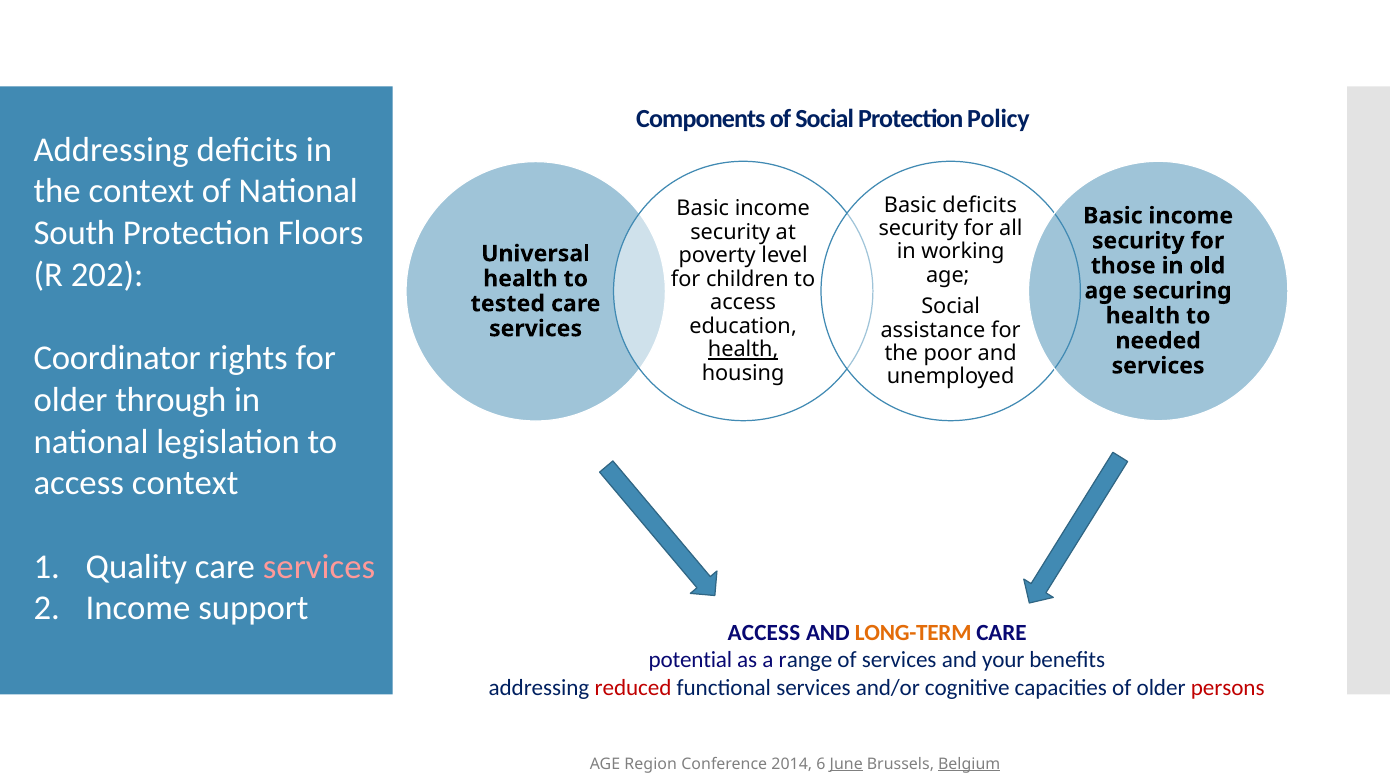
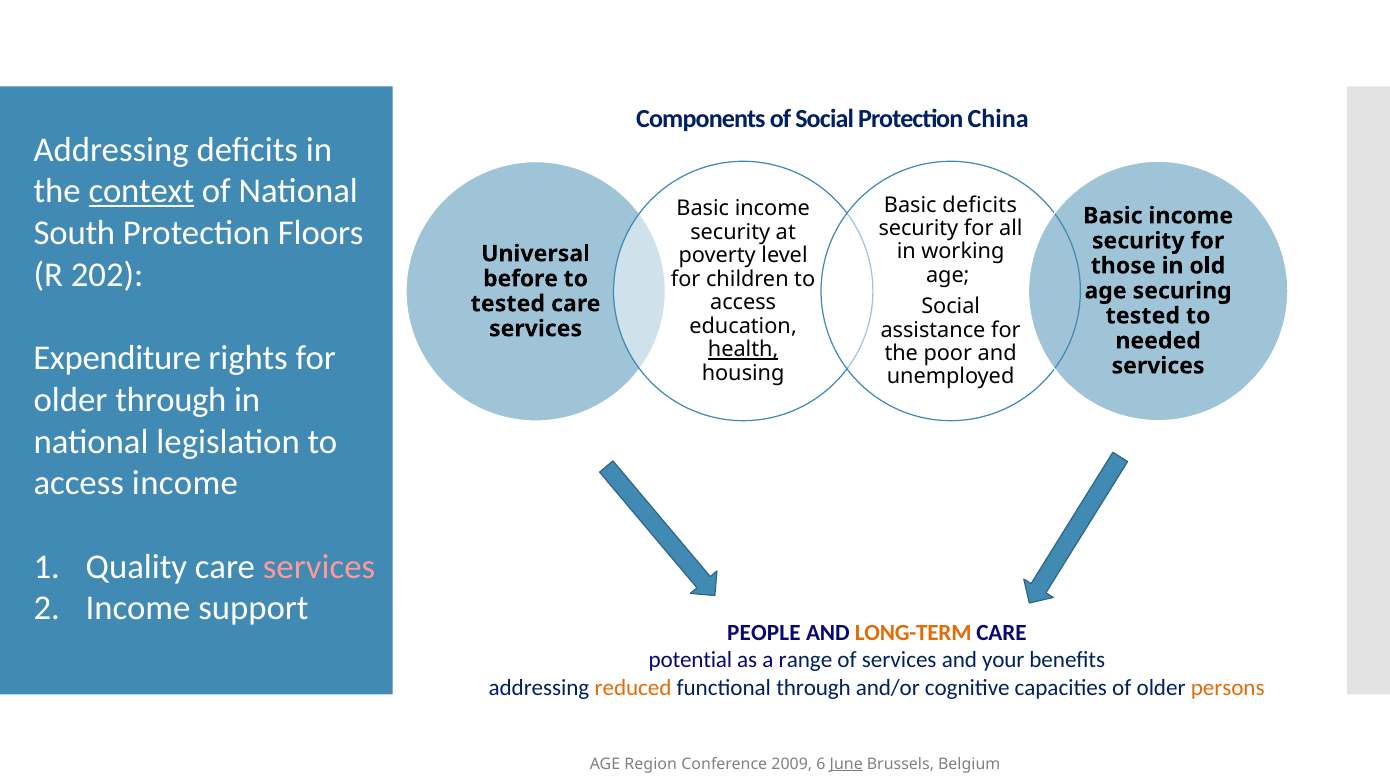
Policy: Policy -> China
context at (141, 191) underline: none -> present
health at (520, 279): health -> before
health at (1143, 316): health -> tested
Coordinator: Coordinator -> Expenditure
access context: context -> income
ACCESS at (764, 632): ACCESS -> PEOPLE
reduced colour: red -> orange
functional services: services -> through
persons colour: red -> orange
2014: 2014 -> 2009
Belgium underline: present -> none
